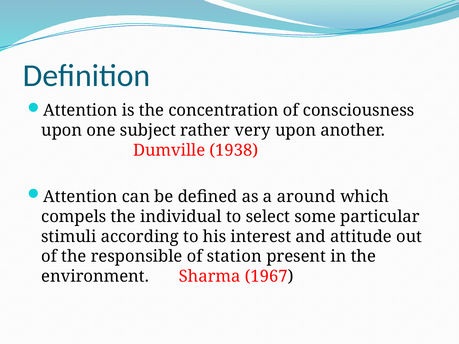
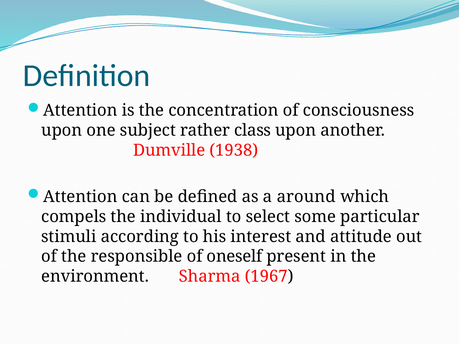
very: very -> class
station: station -> oneself
